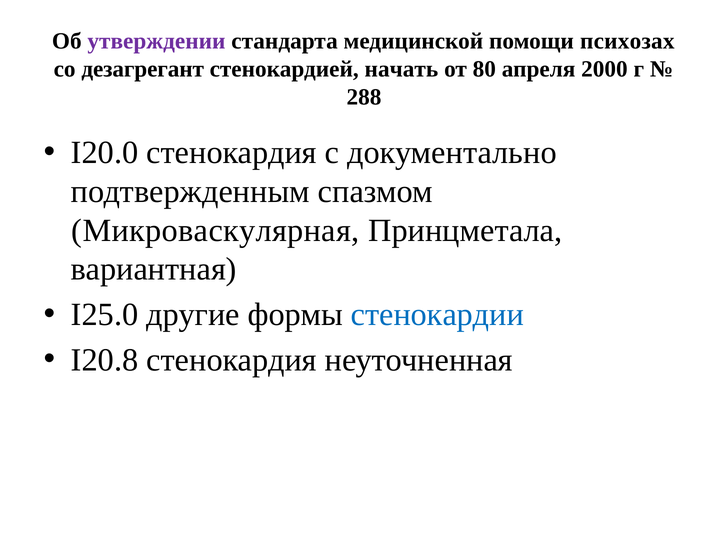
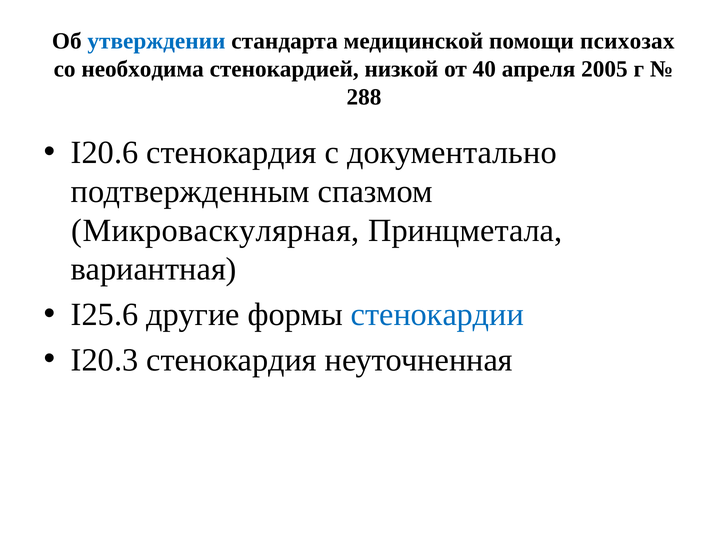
утверждении colour: purple -> blue
дезагрегант: дезагрегант -> необходима
начать: начать -> низкой
80: 80 -> 40
2000: 2000 -> 2005
I20.0: I20.0 -> I20.6
I25.0: I25.0 -> I25.6
I20.8: I20.8 -> I20.3
